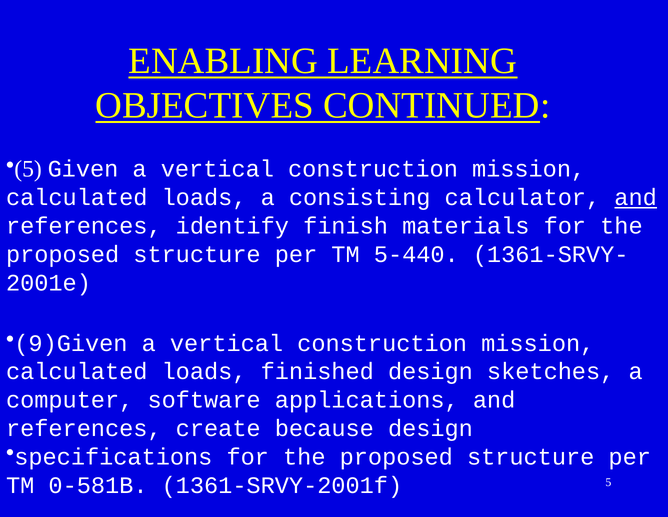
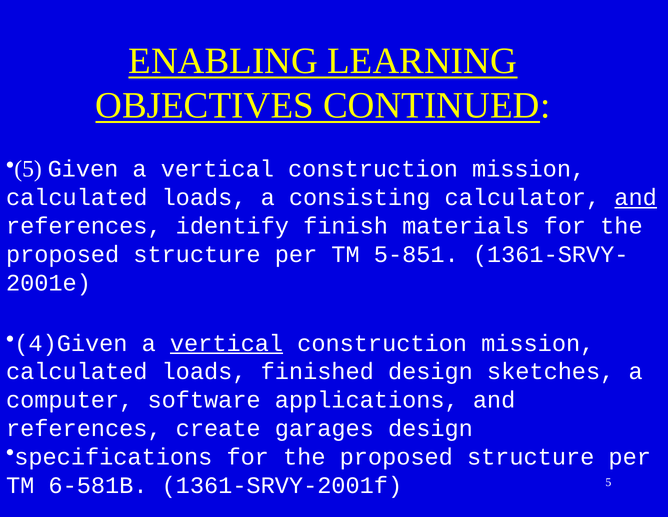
5-440: 5-440 -> 5-851
9)Given: 9)Given -> 4)Given
vertical at (227, 343) underline: none -> present
because: because -> garages
0-581B: 0-581B -> 6-581B
